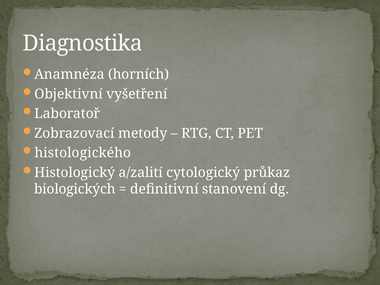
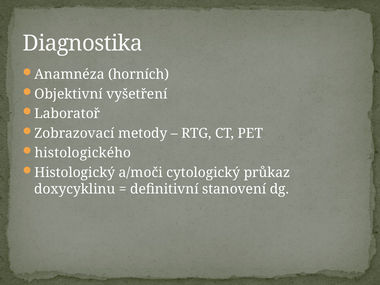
a/zalití: a/zalití -> a/moči
biologických: biologických -> doxycyklinu
